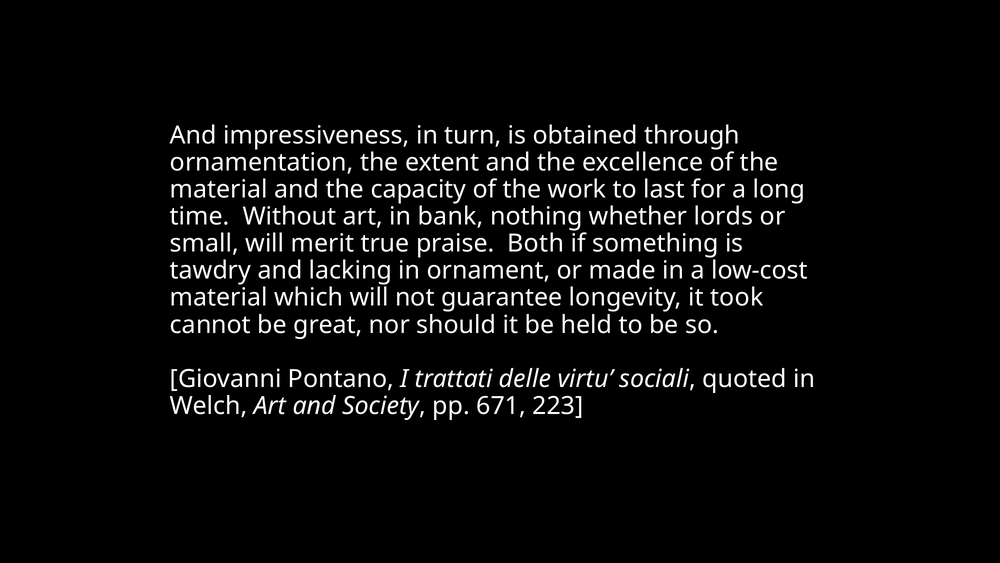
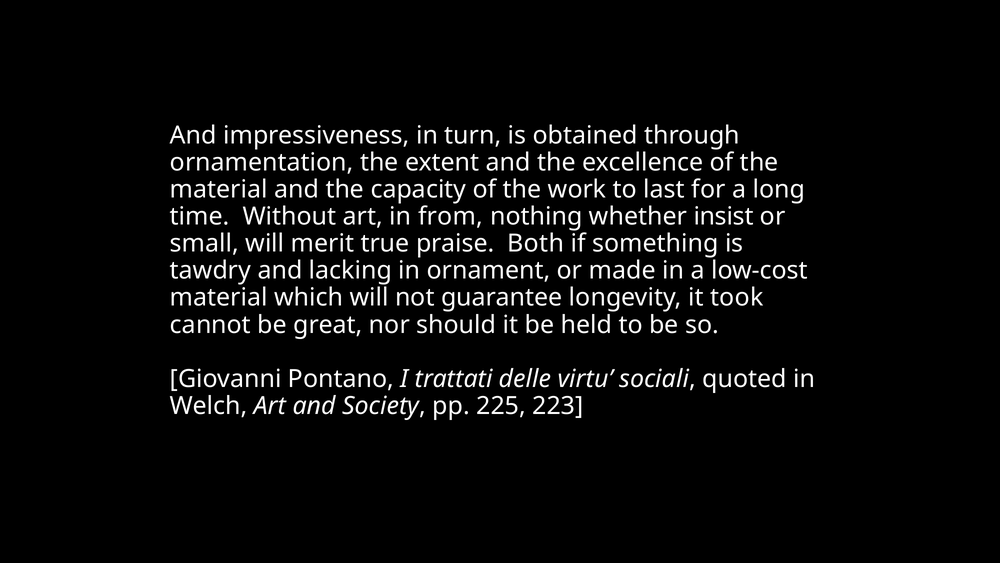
bank: bank -> from
lords: lords -> insist
671: 671 -> 225
